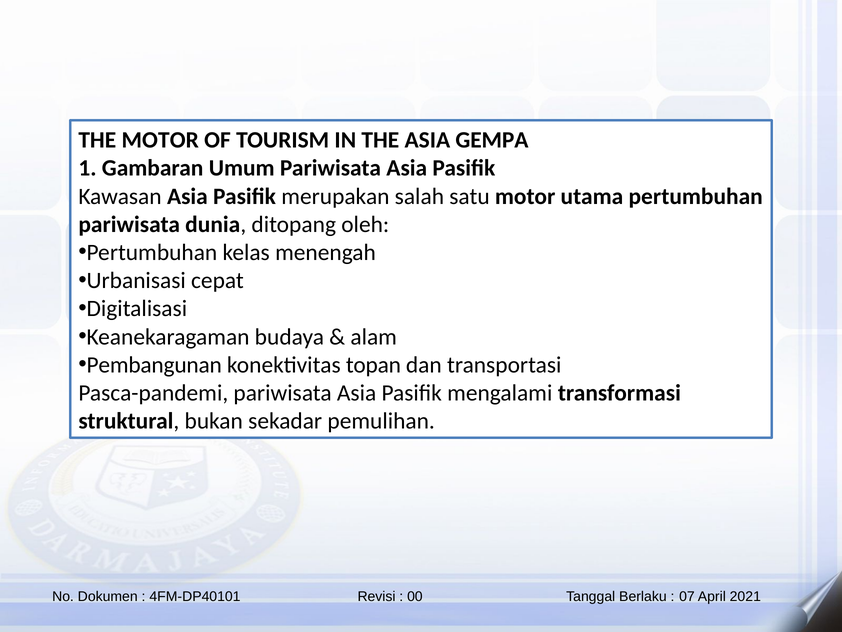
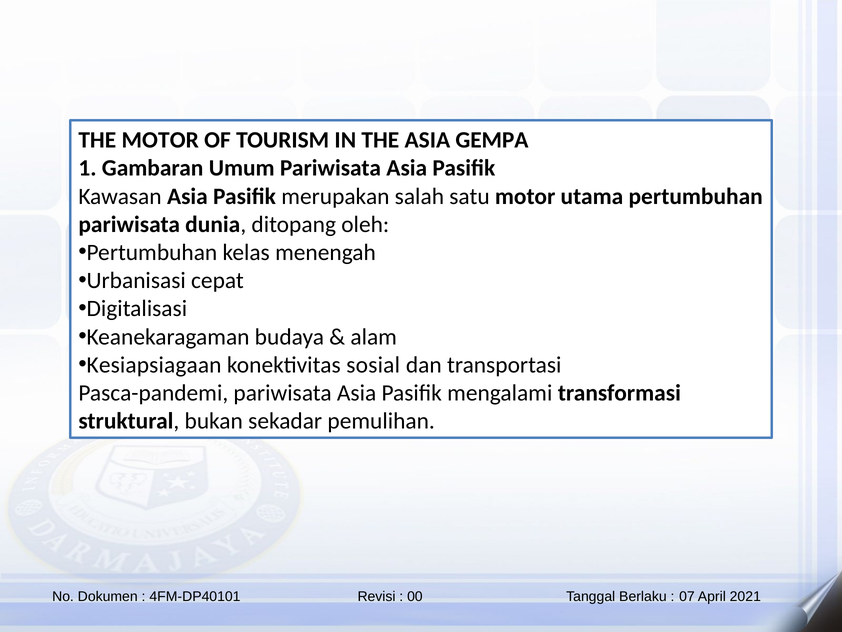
Pembangunan: Pembangunan -> Kesiapsiagaan
topan: topan -> sosial
